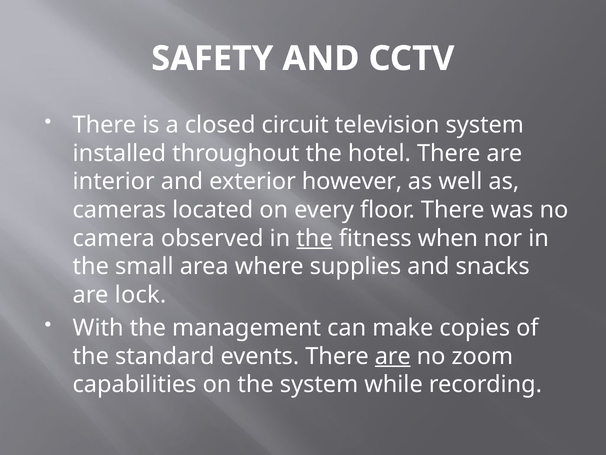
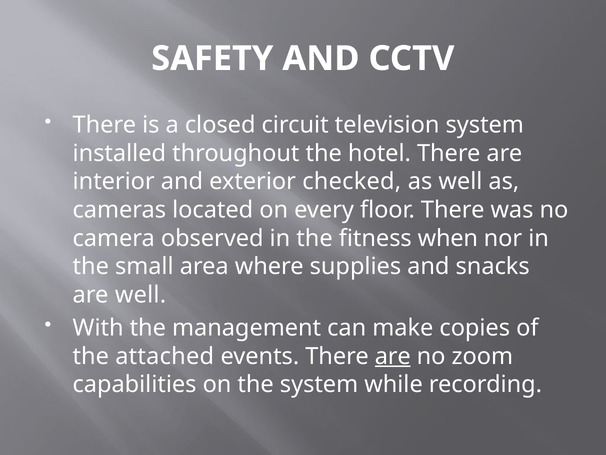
however: however -> checked
the at (315, 238) underline: present -> none
are lock: lock -> well
standard: standard -> attached
